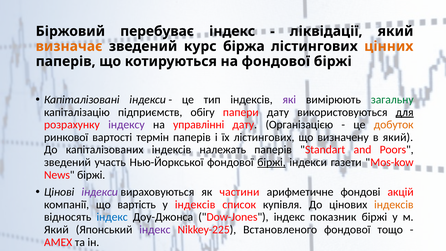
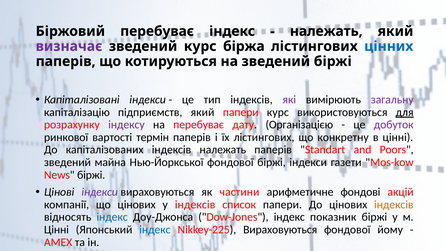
ліквідації at (326, 31): ліквідації -> належать
визначає colour: orange -> purple
цінних colour: orange -> blue
на фондової: фондової -> зведений
загальну colour: green -> purple
підприємств обігу: обігу -> який
папери дату: дату -> курс
на управлінні: управлінні -> перебуває
добуток colour: orange -> purple
визначену: визначену -> конкретну
в який: який -> цінні
участь: участь -> майна
біржі at (272, 162) underline: present -> none
що вартість: вартість -> цінових
список купівля: купівля -> папери
Який at (56, 230): Який -> Цінні
індекс at (155, 230) colour: purple -> blue
Nikkey-225 Встановленого: Встановленого -> Вираховуються
тощо: тощо -> йому
